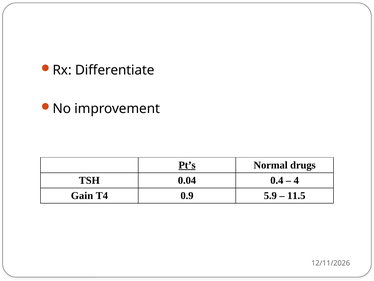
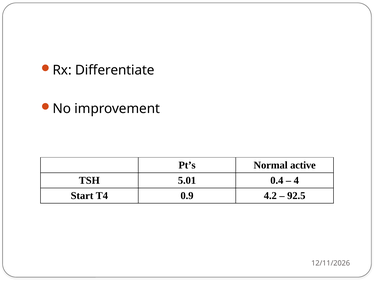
Pt’s underline: present -> none
drugs: drugs -> active
0.04: 0.04 -> 5.01
Gain: Gain -> Start
5.9: 5.9 -> 4.2
11.5: 11.5 -> 92.5
